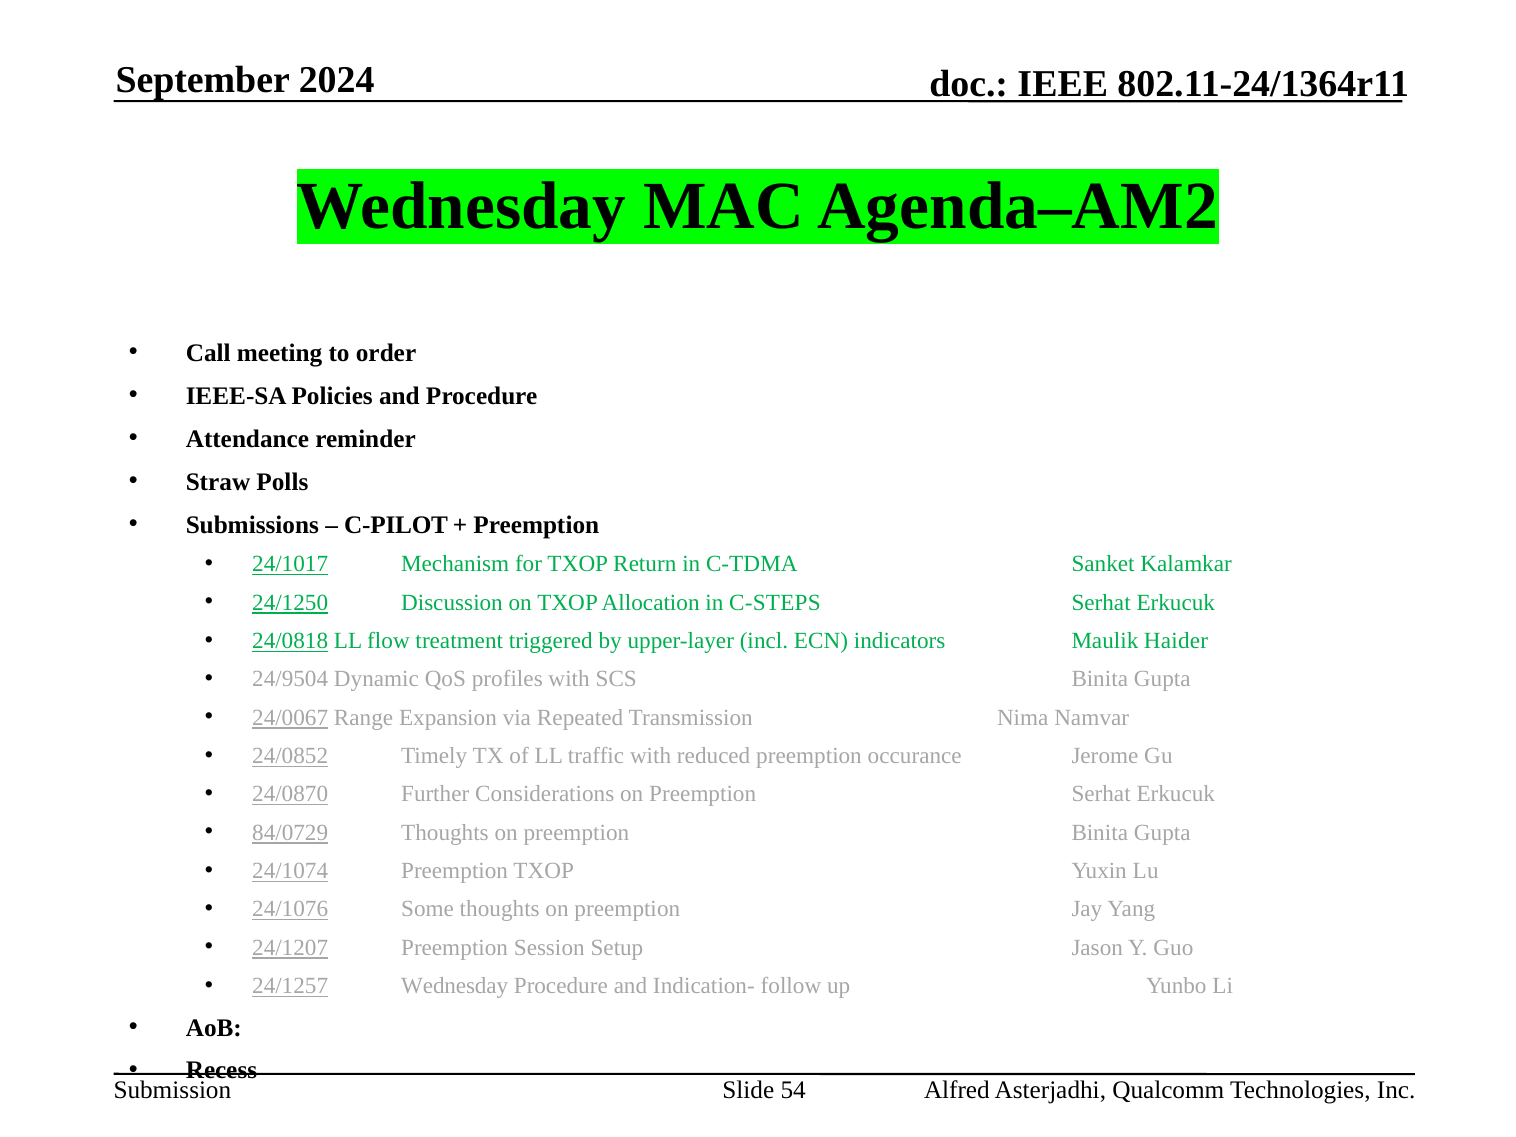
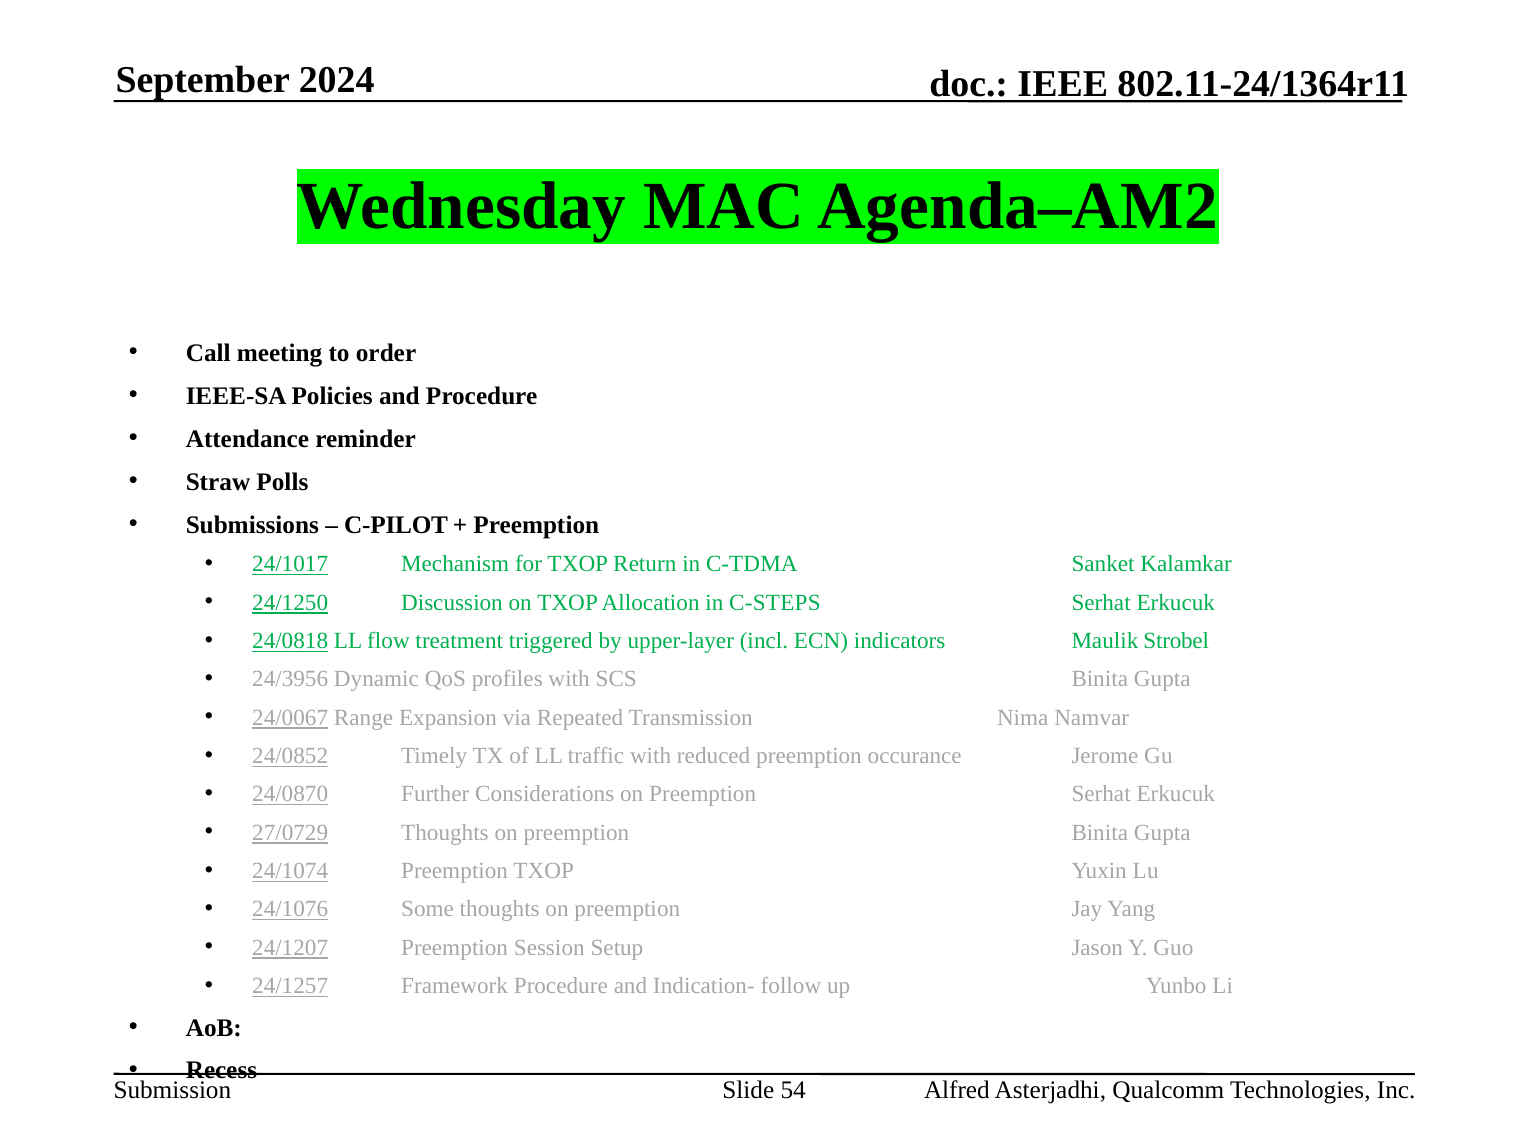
Haider: Haider -> Strobel
24/9504: 24/9504 -> 24/3956
84/0729: 84/0729 -> 27/0729
24/1257 Wednesday: Wednesday -> Framework
